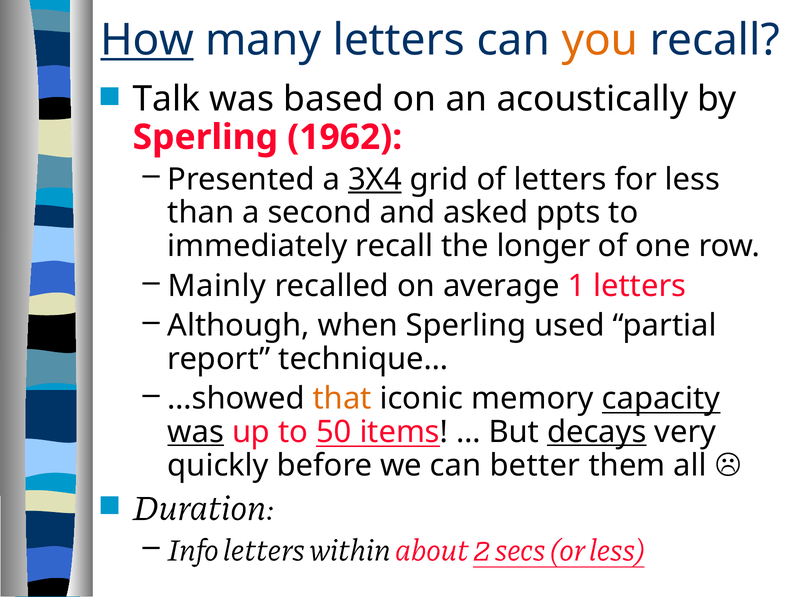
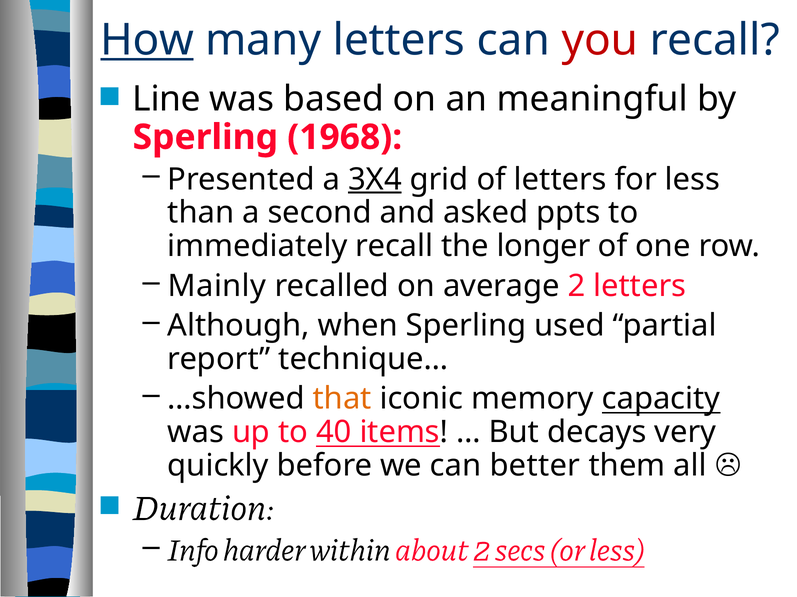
you colour: orange -> red
Talk: Talk -> Line
acoustically: acoustically -> meaningful
1962: 1962 -> 1968
average 1: 1 -> 2
was at (196, 433) underline: present -> none
50: 50 -> 40
decays underline: present -> none
Info letters: letters -> harder
